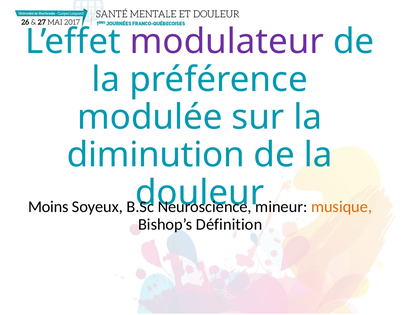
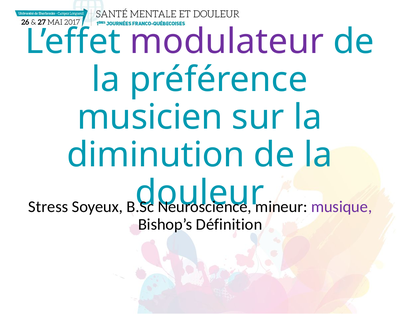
modulée: modulée -> musicien
Moins: Moins -> Stress
musique colour: orange -> purple
